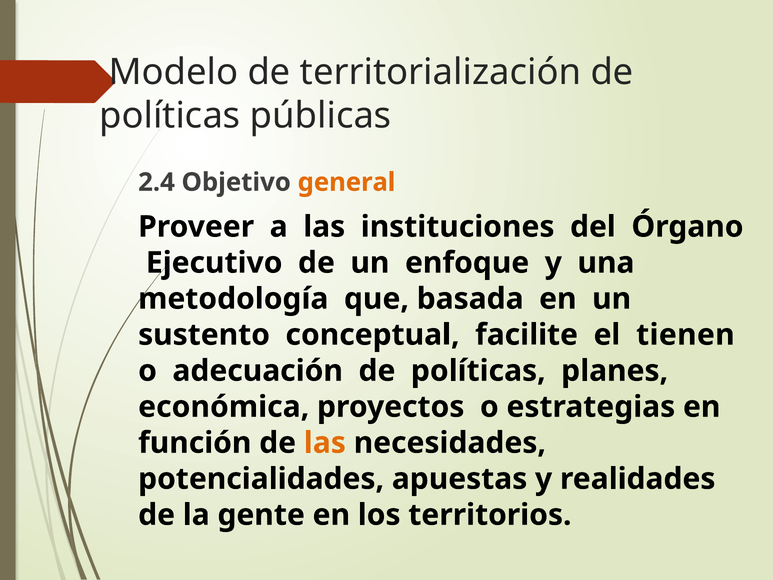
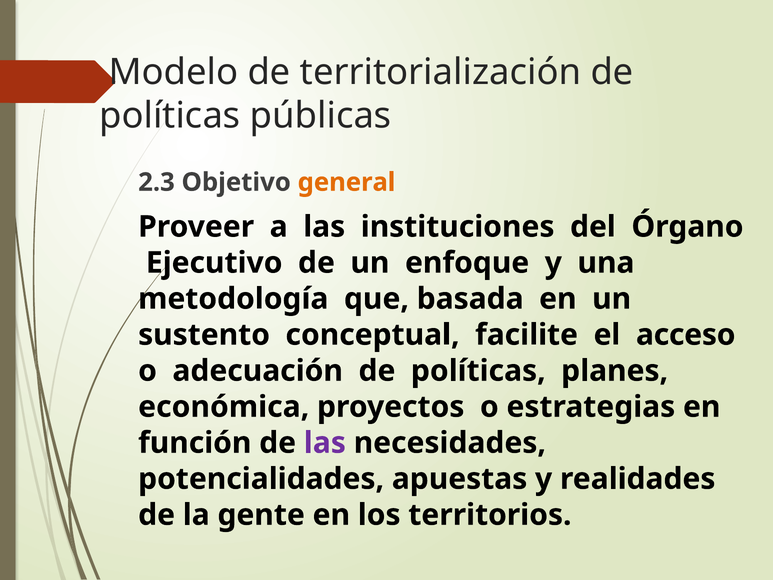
2.4: 2.4 -> 2.3
tienen: tienen -> acceso
las at (325, 443) colour: orange -> purple
